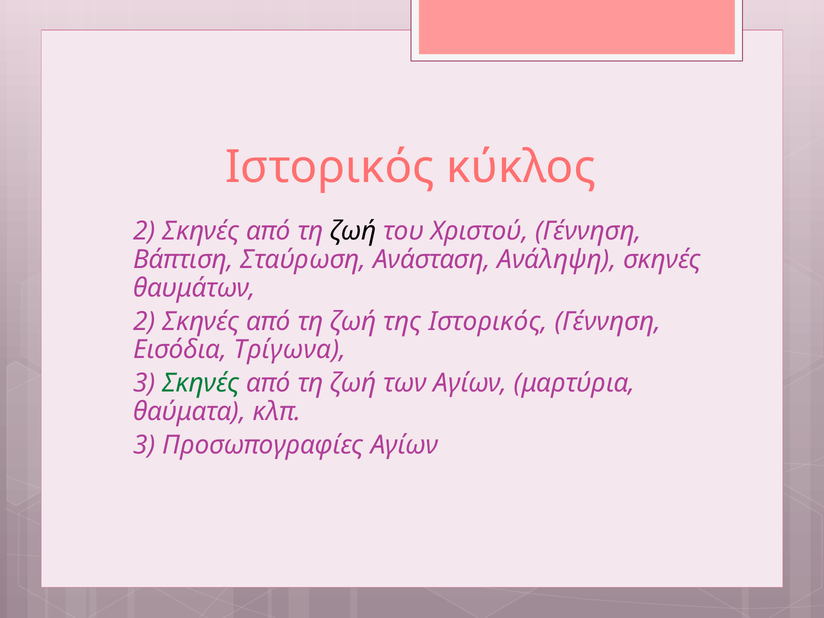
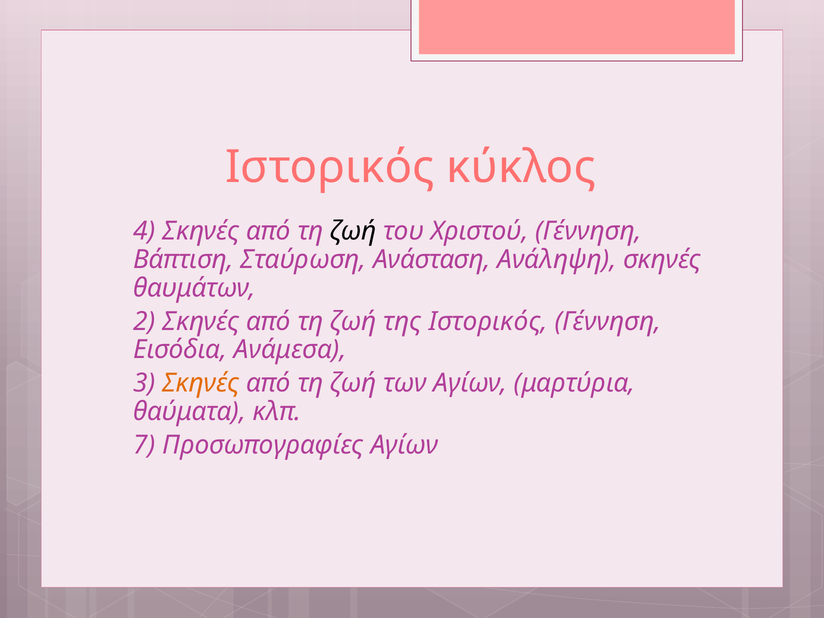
2 at (144, 231): 2 -> 4
Τρίγωνα: Τρίγωνα -> Ανάμεσα
Σκηνές at (201, 383) colour: green -> orange
3 at (144, 445): 3 -> 7
